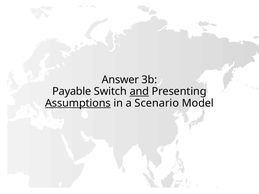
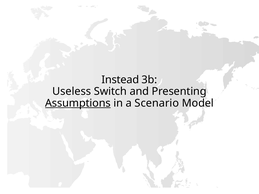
Answer: Answer -> Instead
Payable: Payable -> Useless
and underline: present -> none
